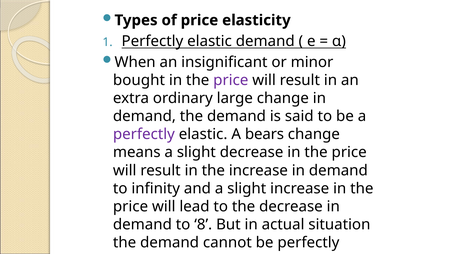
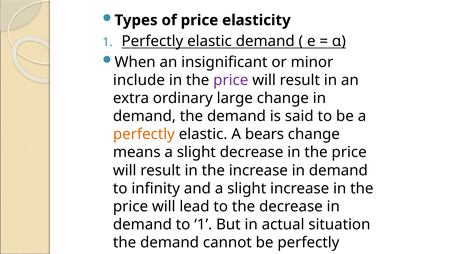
bought: bought -> include
perfectly at (144, 134) colour: purple -> orange
to 8: 8 -> 1
